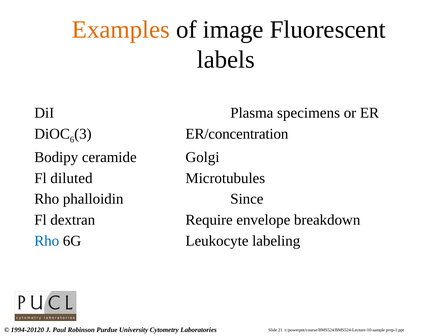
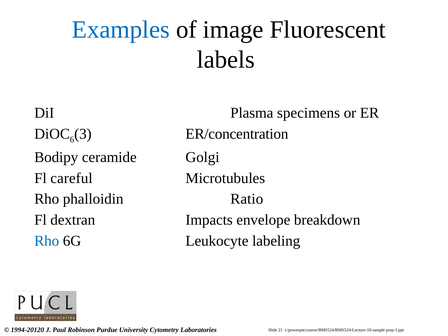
Examples colour: orange -> blue
diluted: diluted -> careful
Since: Since -> Ratio
Require: Require -> Impacts
